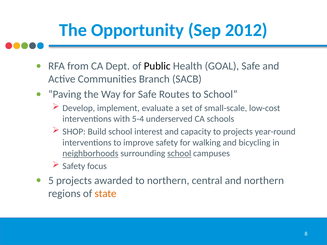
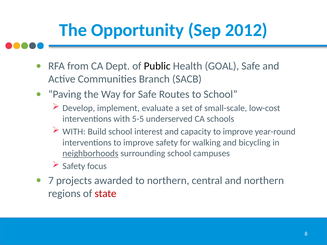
5-4: 5-4 -> 5-5
SHOP at (74, 132): SHOP -> WITH
capacity to projects: projects -> improve
school at (179, 154) underline: present -> none
5: 5 -> 7
state colour: orange -> red
